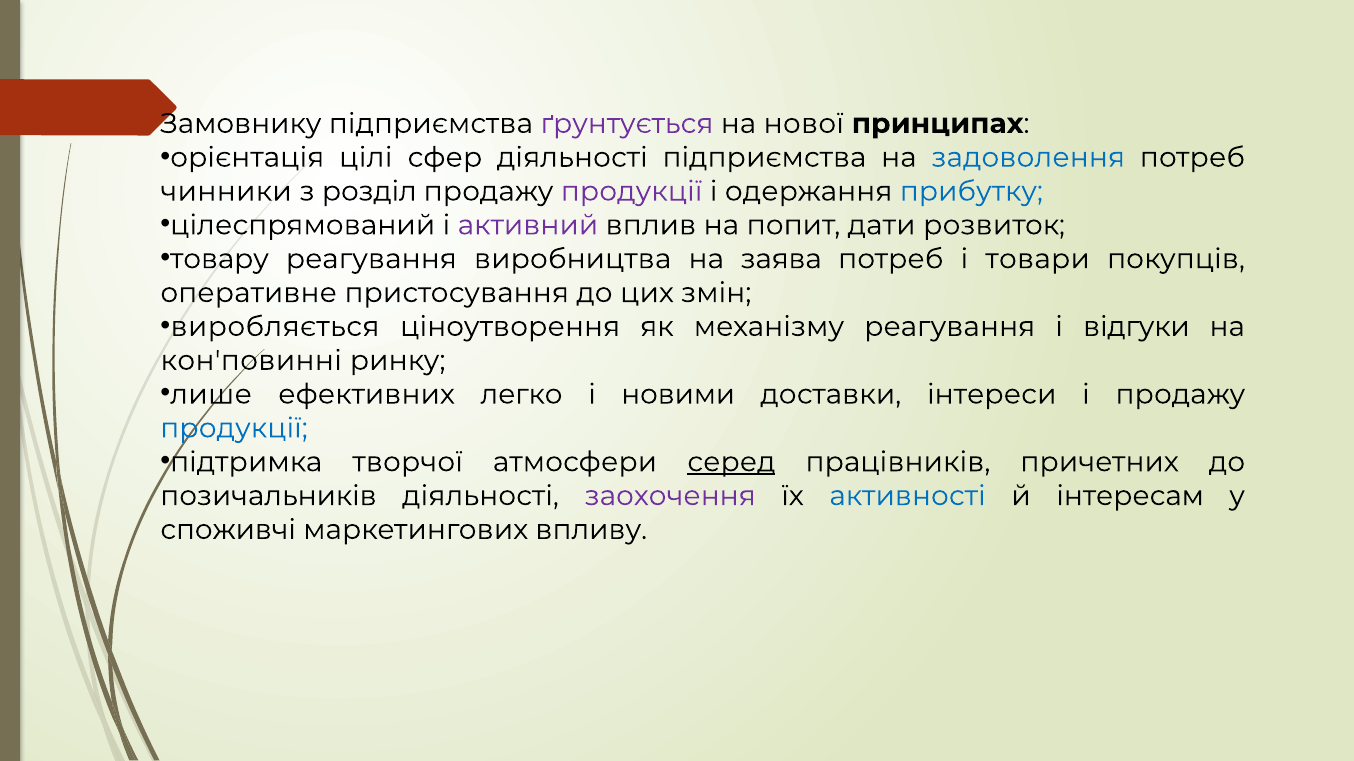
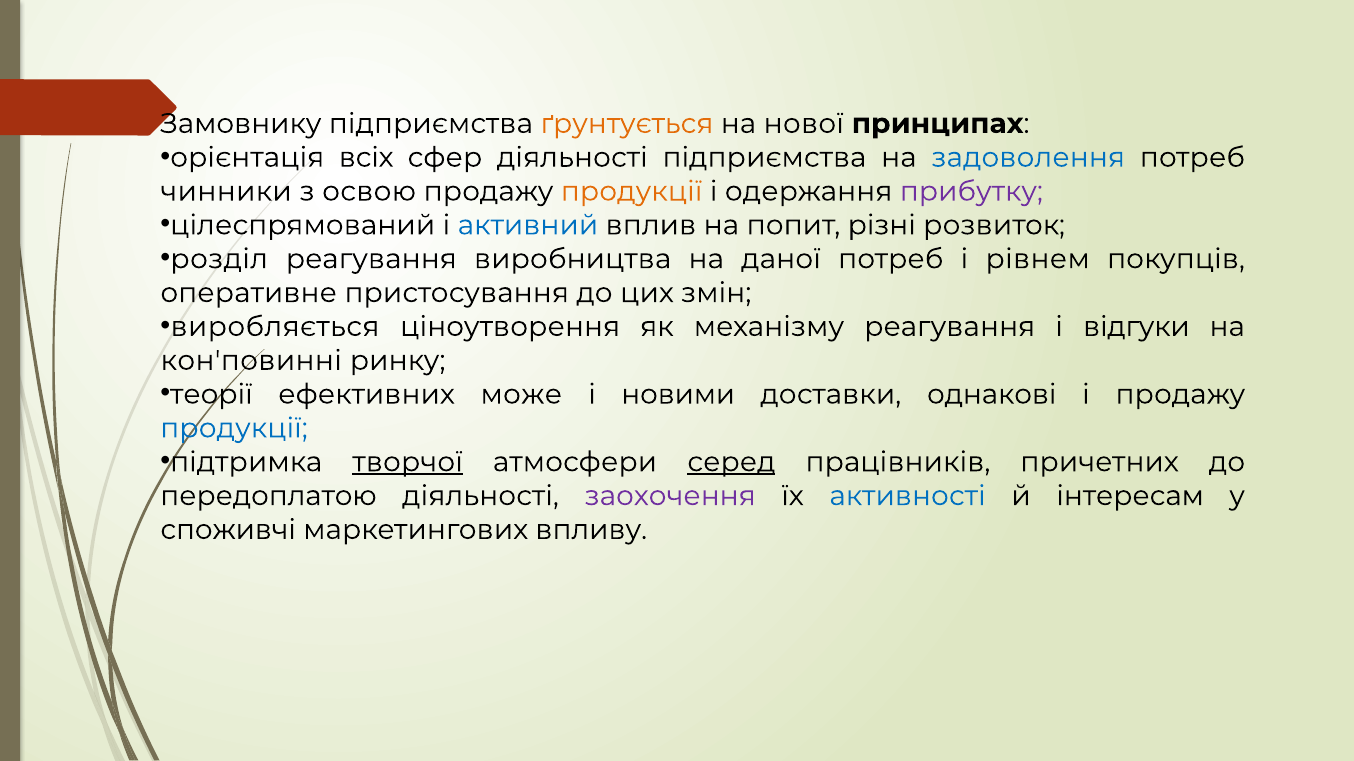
ґрунтується colour: purple -> orange
цілі: цілі -> всіх
розділ: розділ -> освою
продукції at (632, 191) colour: purple -> orange
прибутку colour: blue -> purple
активний colour: purple -> blue
дати: дати -> різні
товару: товару -> розділ
заява: заява -> даної
товари: товари -> рівнем
лише: лише -> теорії
легко: легко -> може
інтереси: інтереси -> однакові
творчої underline: none -> present
позичальників: позичальників -> передоплатою
